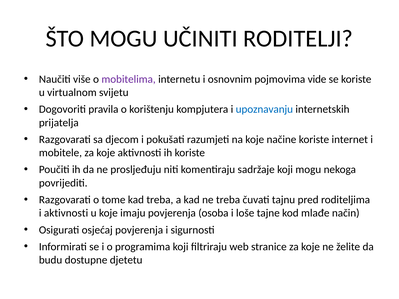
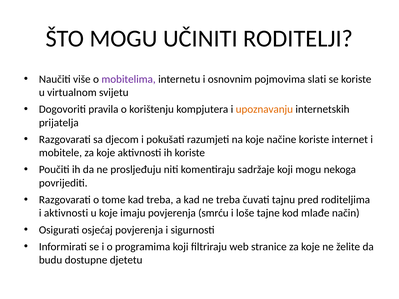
vide: vide -> slati
upoznavanju colour: blue -> orange
osoba: osoba -> smrću
